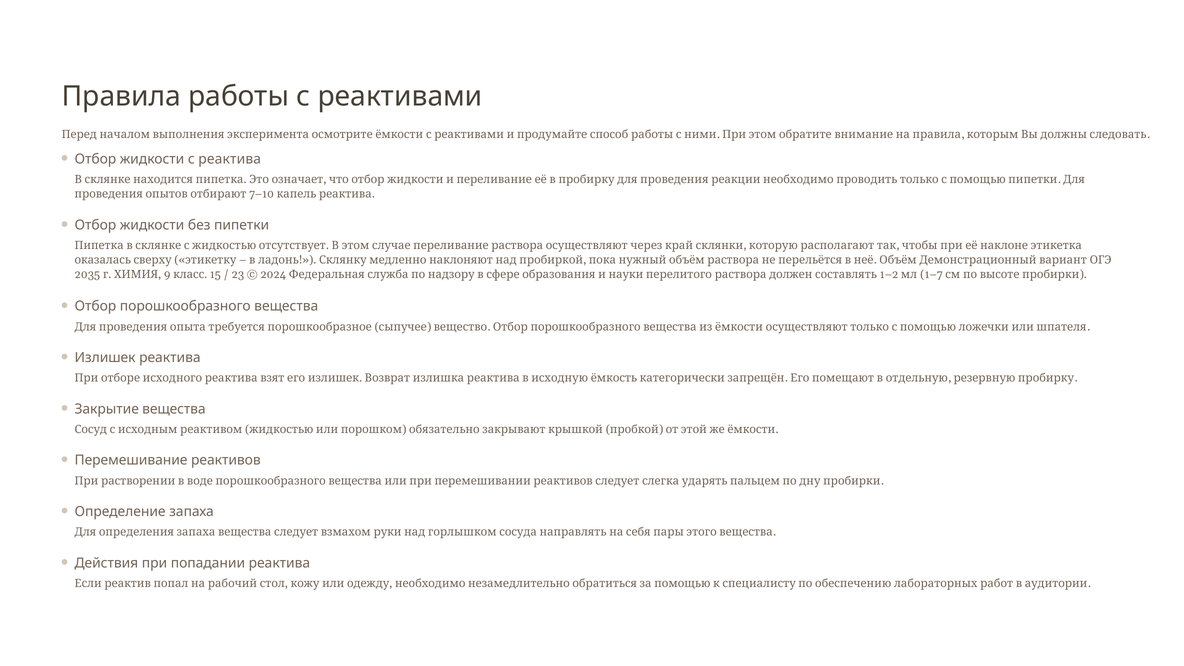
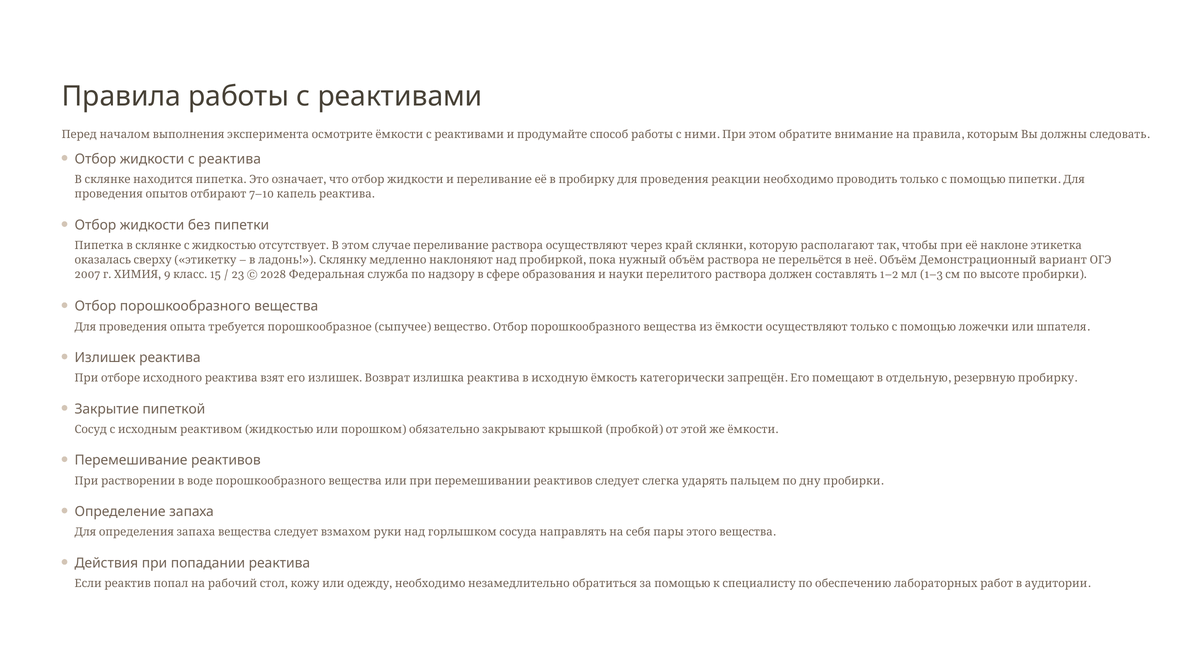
2035: 2035 -> 2007
2024: 2024 -> 2028
1–7: 1–7 -> 1–3
Закрытие вещества: вещества -> пипеткой
